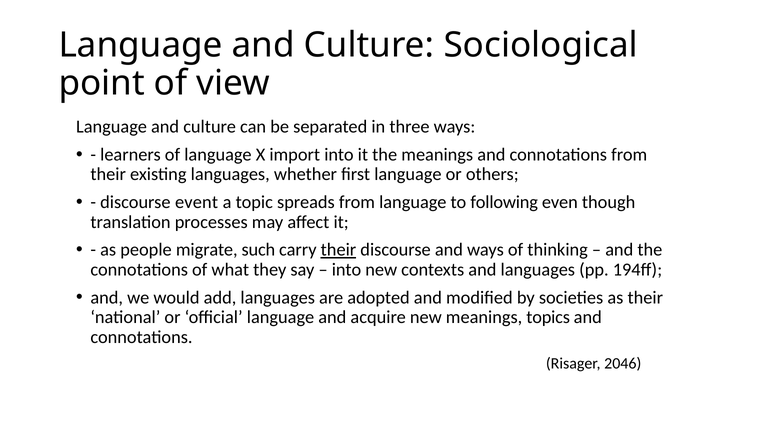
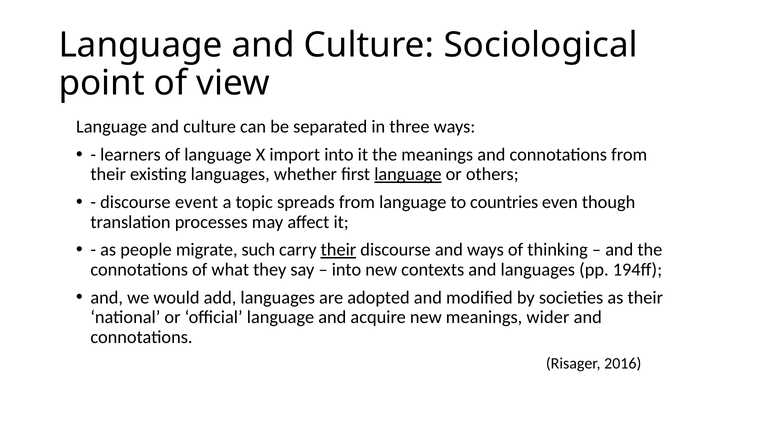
language at (408, 174) underline: none -> present
following: following -> countries
topics: topics -> wider
2046: 2046 -> 2016
